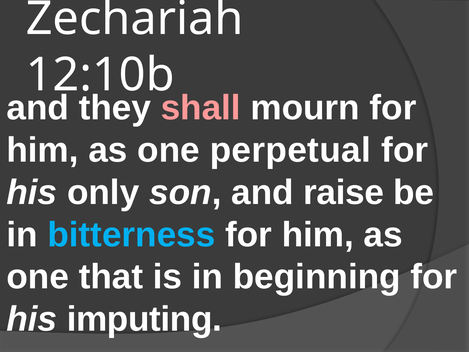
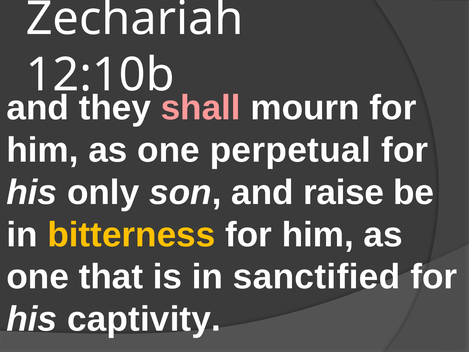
bitterness colour: light blue -> yellow
beginning: beginning -> sanctified
imputing: imputing -> captivity
